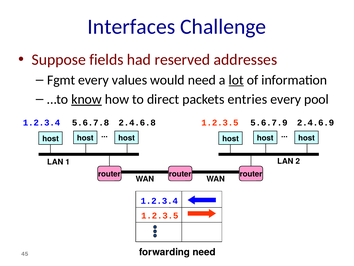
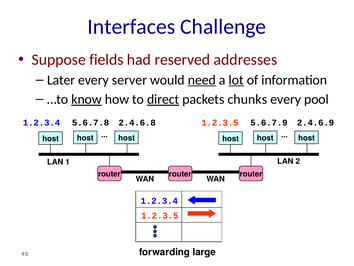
Fgmt: Fgmt -> Later
values: values -> server
need at (202, 80) underline: none -> present
direct underline: none -> present
entries: entries -> chunks
forwarding need: need -> large
